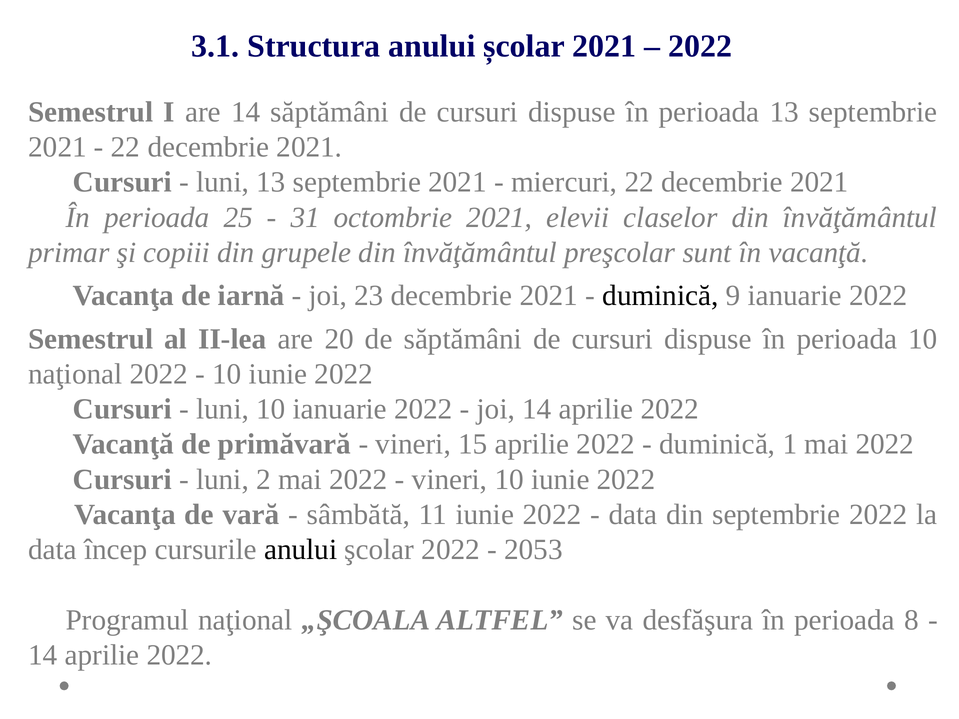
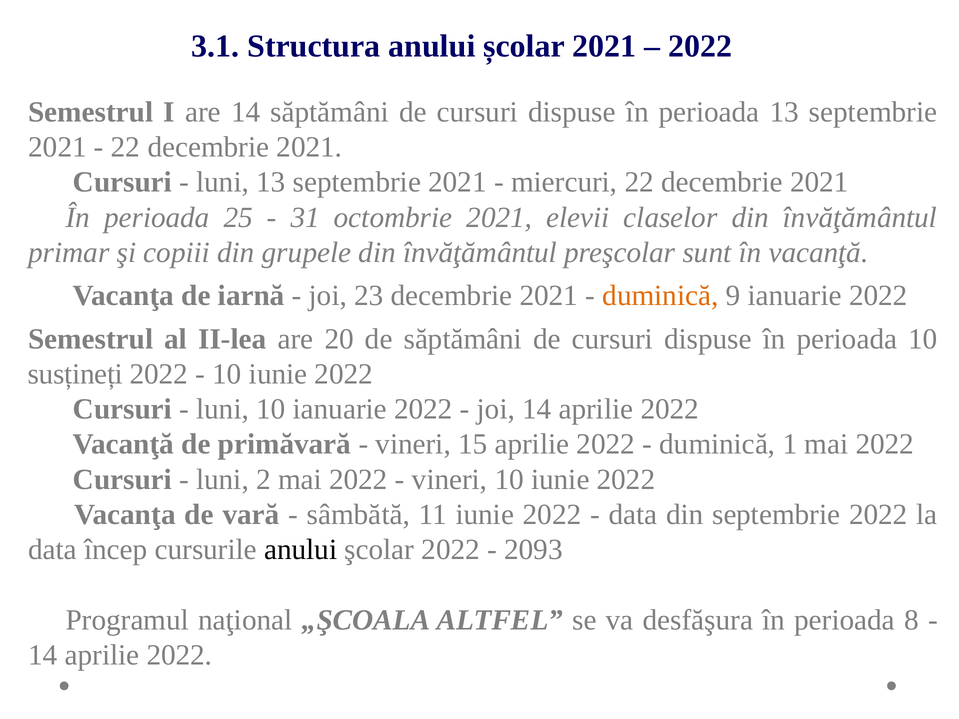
duminică at (660, 296) colour: black -> orange
naţional at (75, 374): naţional -> susțineți
2053: 2053 -> 2093
